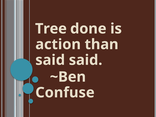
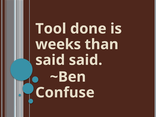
Tree: Tree -> Tool
action: action -> weeks
